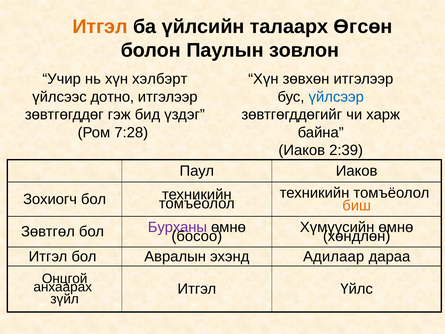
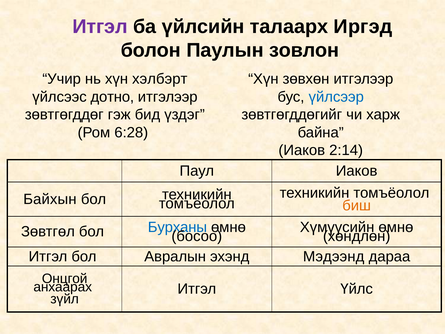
Итгэл at (100, 27) colour: orange -> purple
Өгсөн: Өгсөн -> Иргэд
7:28: 7:28 -> 6:28
2:39: 2:39 -> 2:14
Зохиогч: Зохиогч -> Байхын
Бурханы colour: purple -> blue
Адилаар: Адилаар -> Мэдээнд
